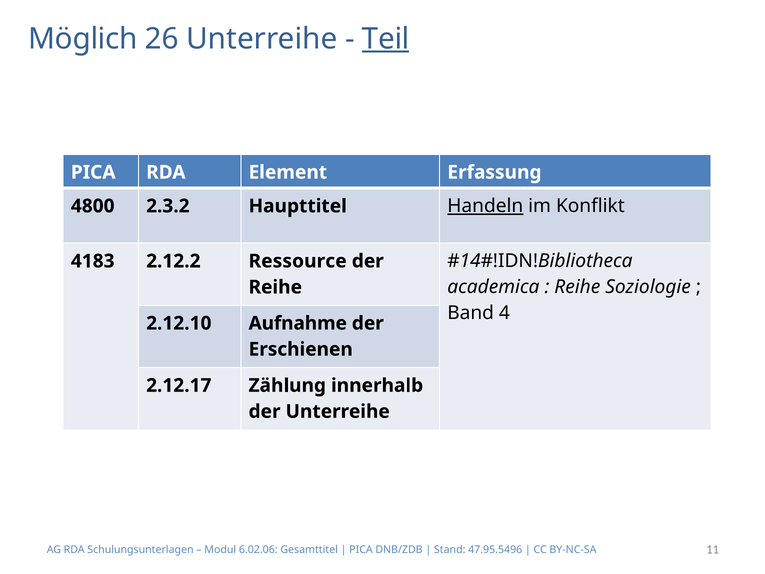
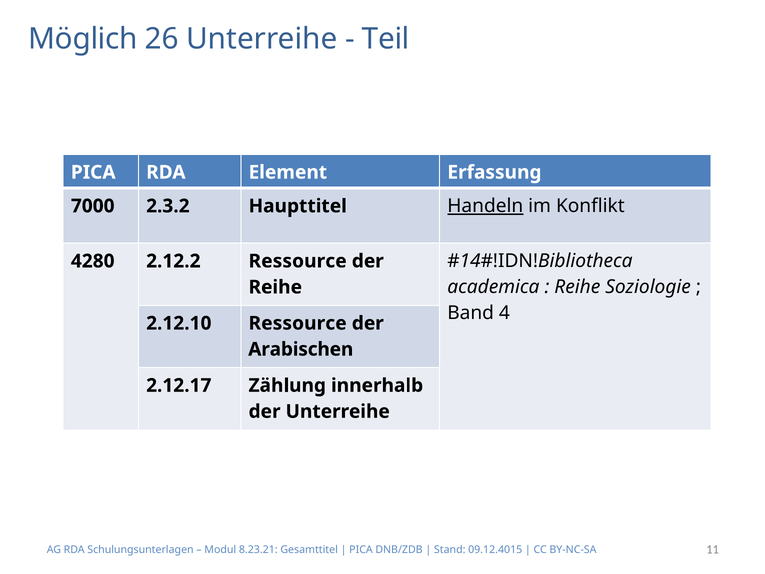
Teil underline: present -> none
4800: 4800 -> 7000
4183: 4183 -> 4280
2.12.10 Aufnahme: Aufnahme -> Ressource
Erschienen: Erschienen -> Arabischen
6.02.06: 6.02.06 -> 8.23.21
47.95.5496: 47.95.5496 -> 09.12.4015
